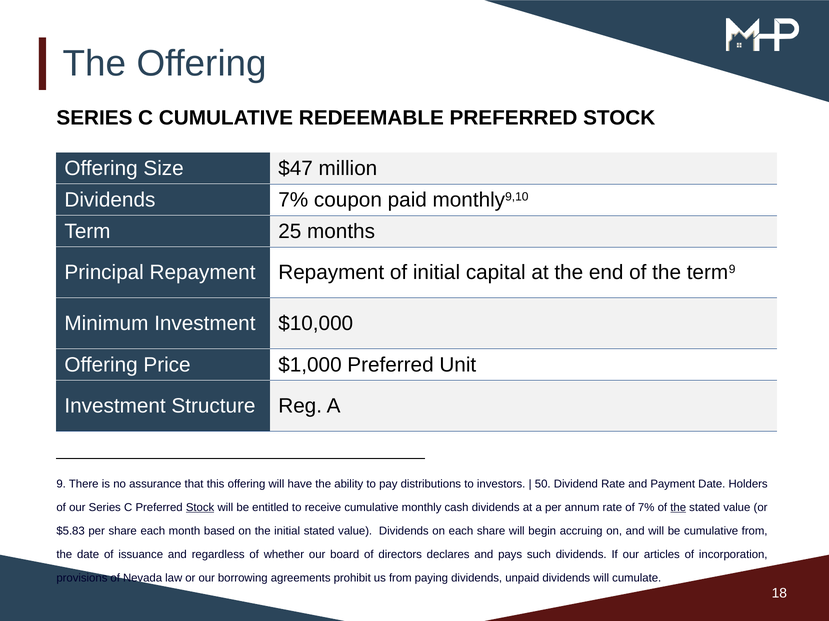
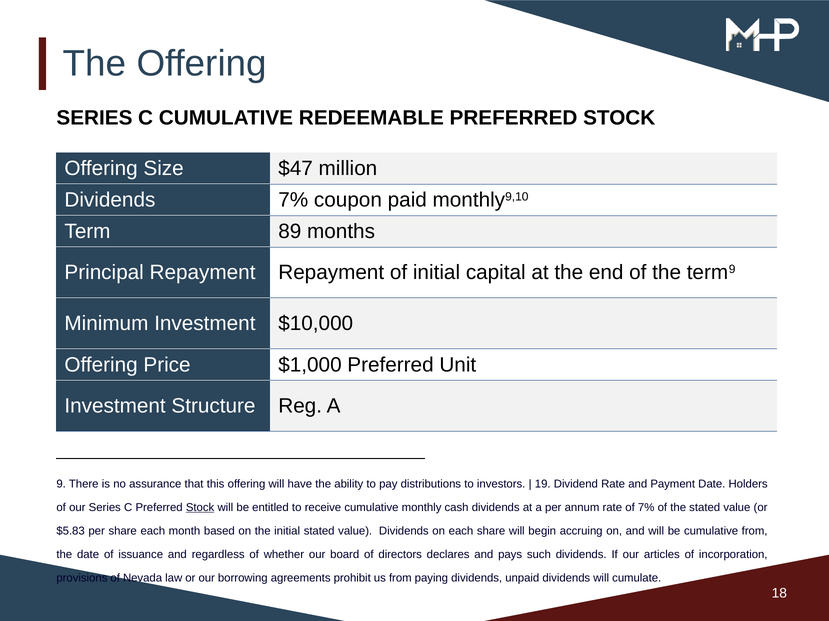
25: 25 -> 89
50: 50 -> 19
the at (678, 508) underline: present -> none
